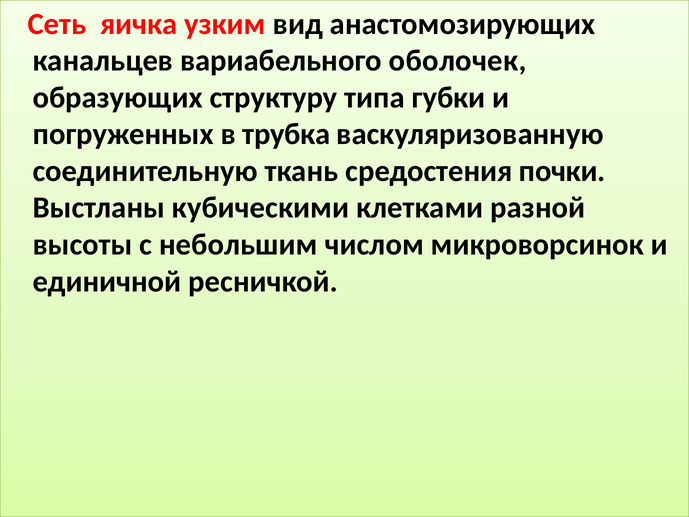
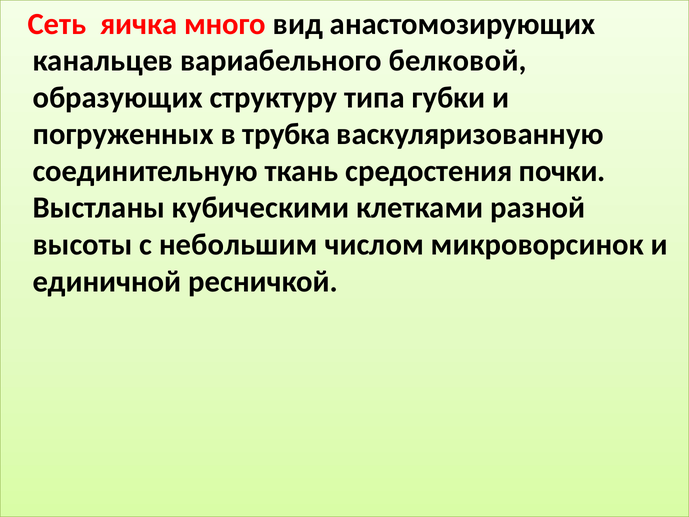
узким: узким -> много
оболочек: оболочек -> белковой
